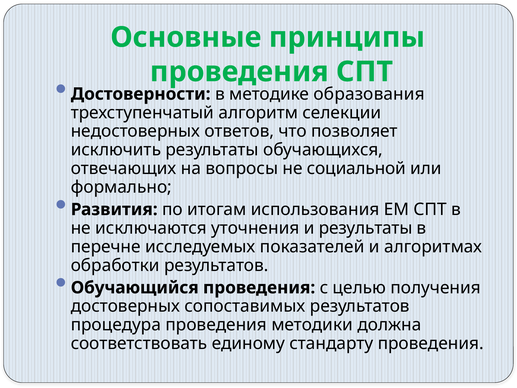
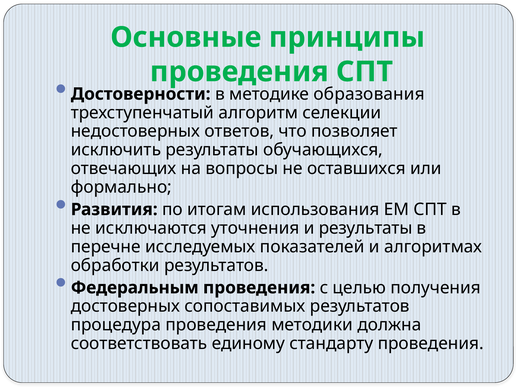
социальной: социальной -> оставшихся
Обучающийся: Обучающийся -> Федеральным
